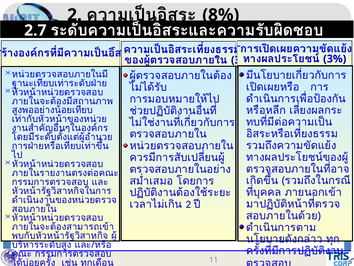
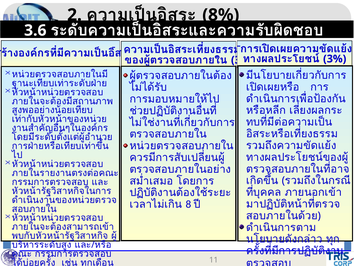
2.7: 2.7 -> 3.6
2 at (188, 204): 2 -> 8
